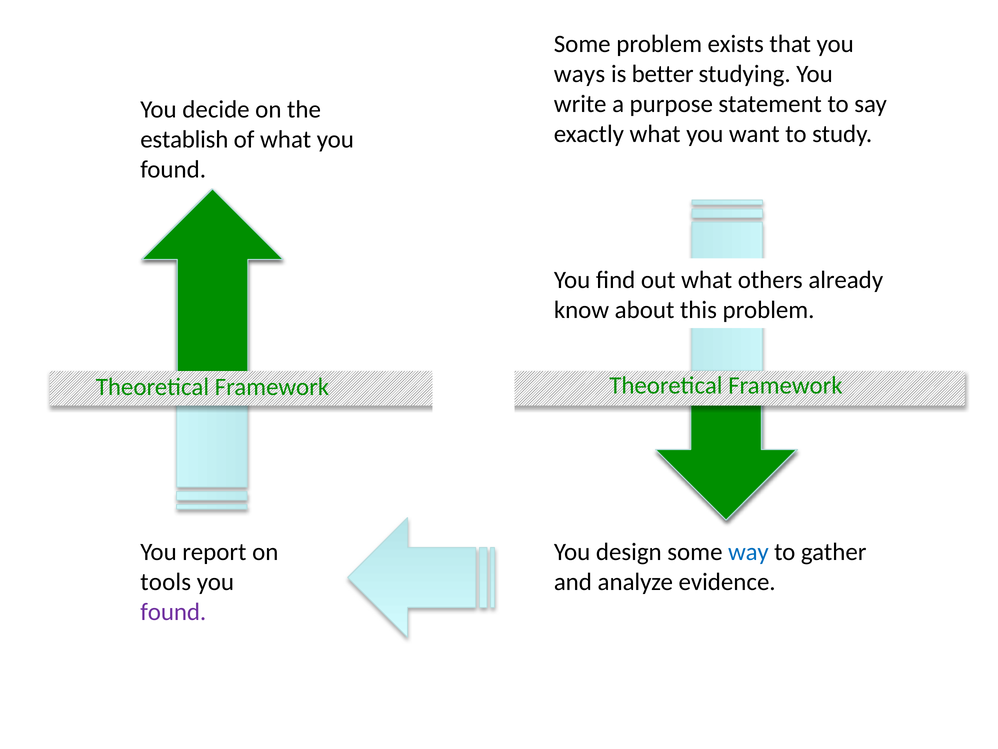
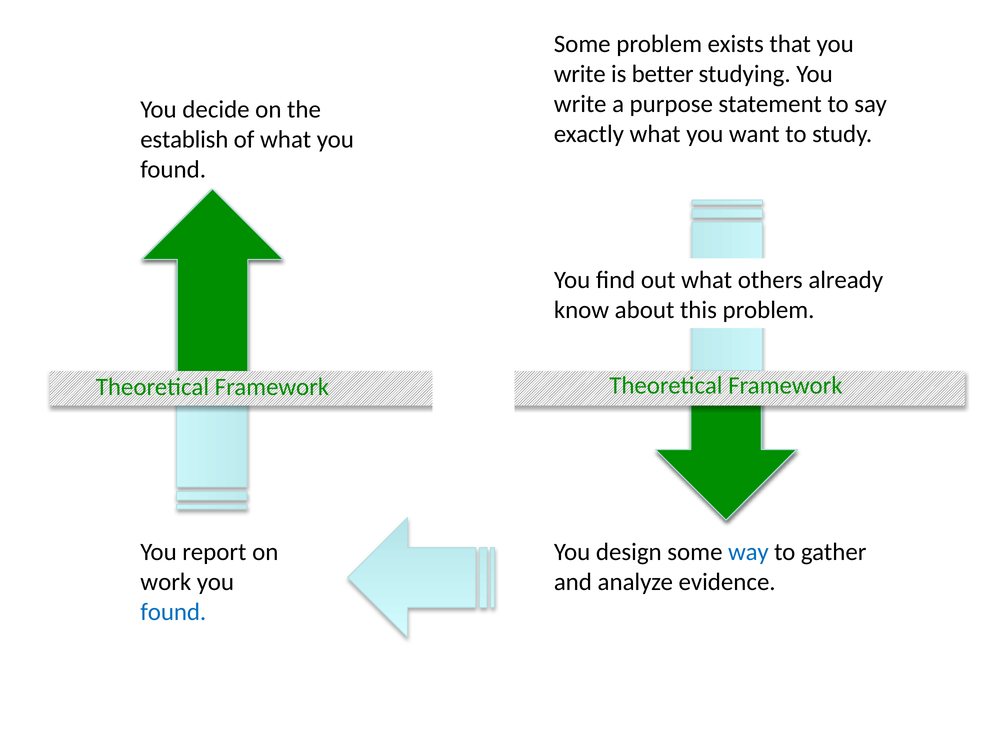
ways at (580, 74): ways -> write
tools: tools -> work
found at (173, 611) colour: purple -> blue
